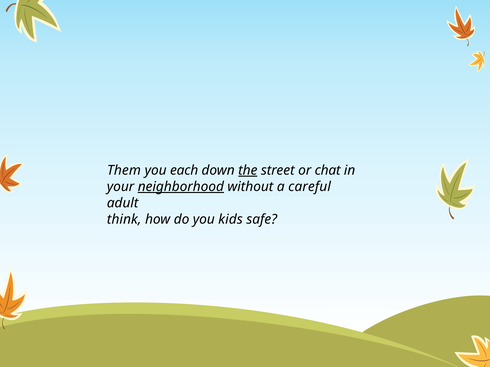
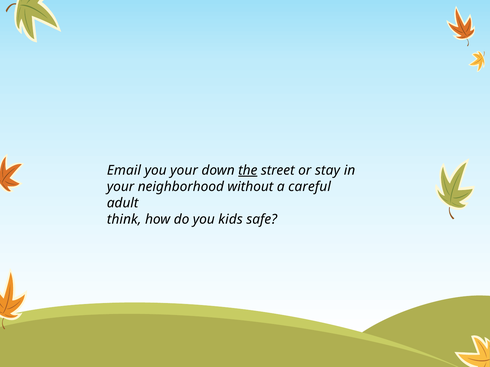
Them: Them -> Email
you each: each -> your
chat: chat -> stay
neighborhood underline: present -> none
